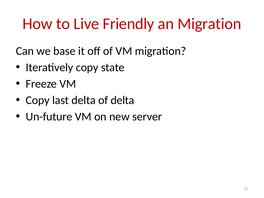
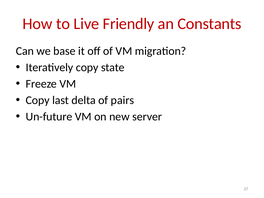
an Migration: Migration -> Constants
of delta: delta -> pairs
